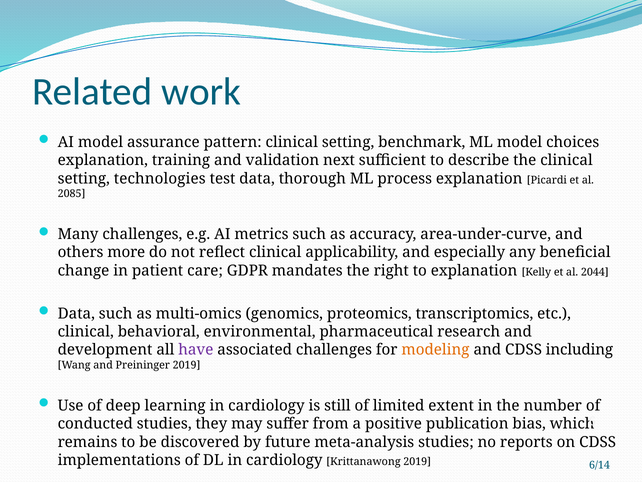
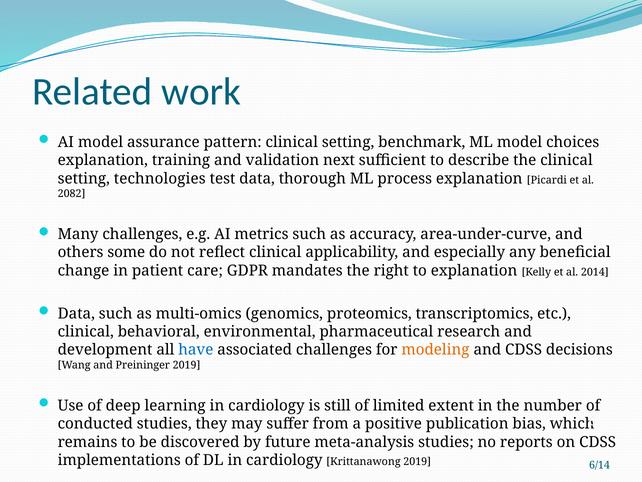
2085: 2085 -> 2082
more: more -> some
2044: 2044 -> 2014
have colour: purple -> blue
including: including -> decisions
